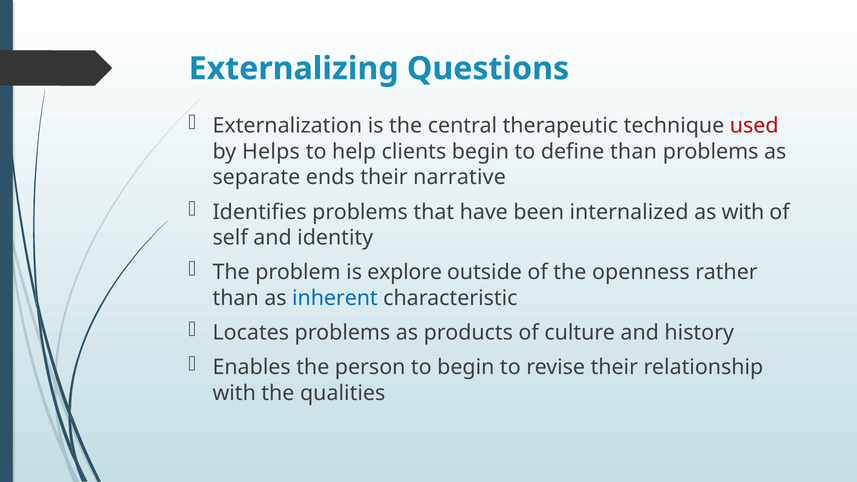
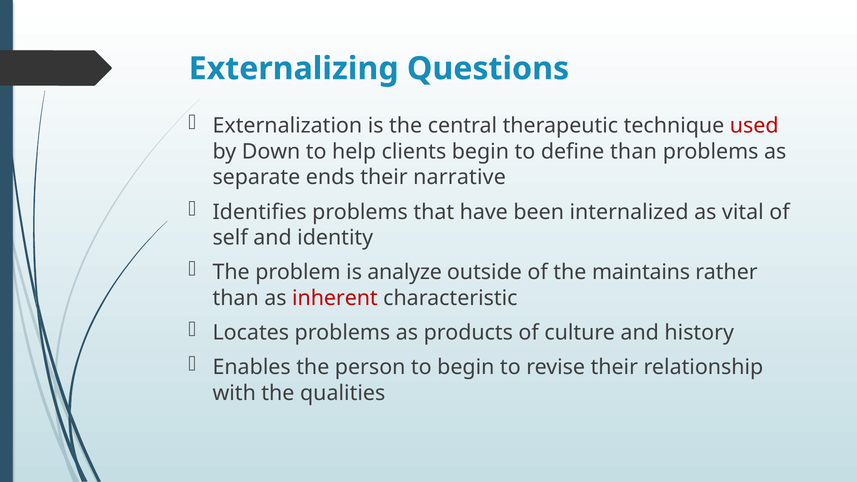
Helps: Helps -> Down
as with: with -> vital
explore: explore -> analyze
openness: openness -> maintains
inherent colour: blue -> red
